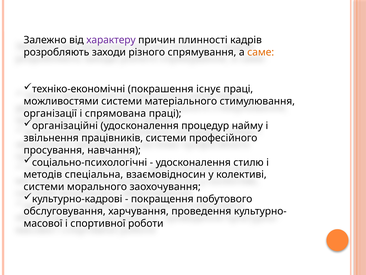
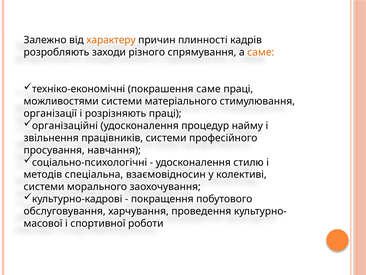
характеру colour: purple -> orange
покрашення існує: існує -> саме
спрямована: спрямована -> розрізняють
